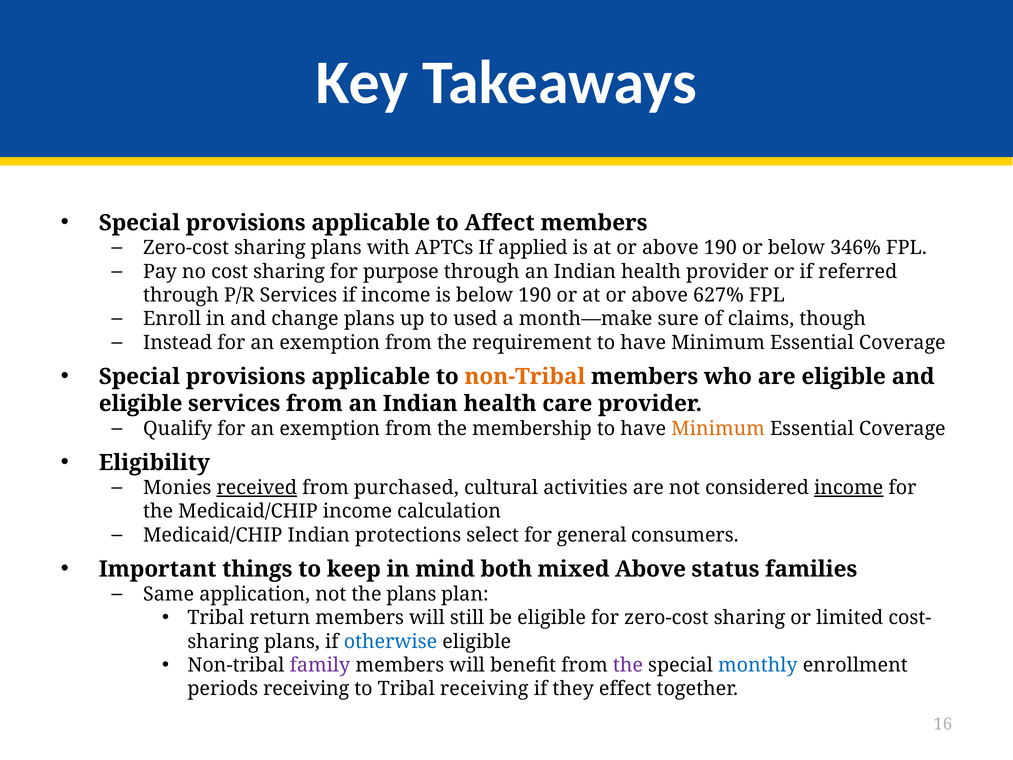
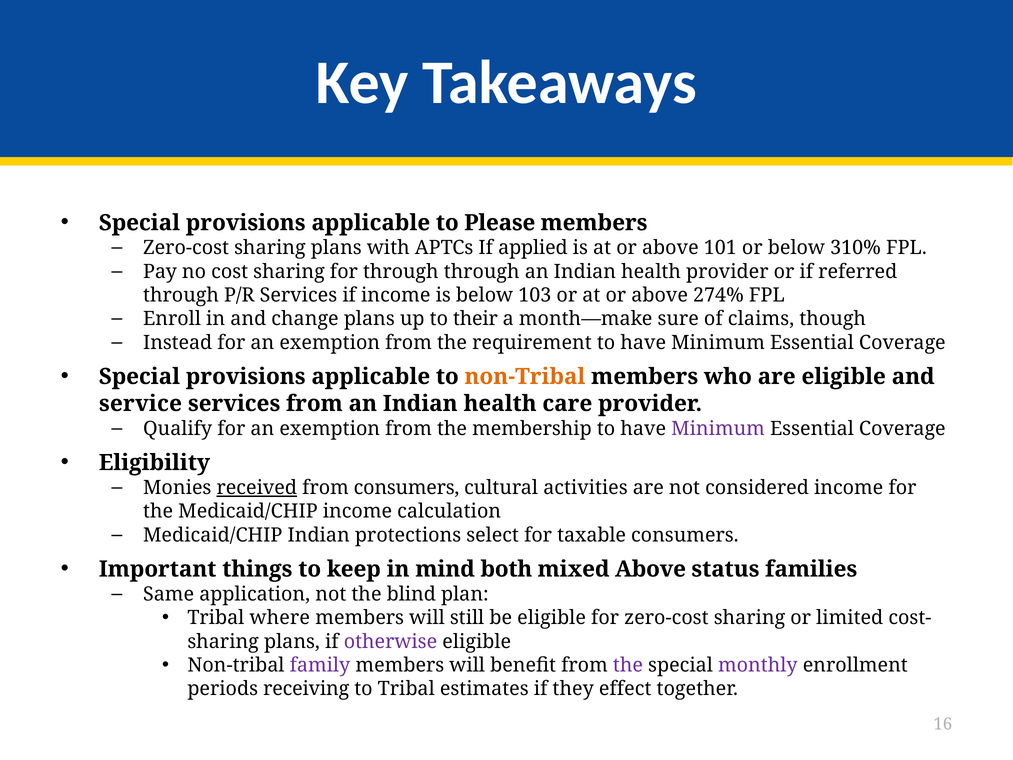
Affect: Affect -> Please
above 190: 190 -> 101
346%: 346% -> 310%
for purpose: purpose -> through
below 190: 190 -> 103
627%: 627% -> 274%
used: used -> their
eligible at (141, 403): eligible -> service
Minimum at (718, 429) colour: orange -> purple
from purchased: purchased -> consumers
income at (849, 488) underline: present -> none
general: general -> taxable
the plans: plans -> blind
return: return -> where
otherwise colour: blue -> purple
monthly colour: blue -> purple
Tribal receiving: receiving -> estimates
